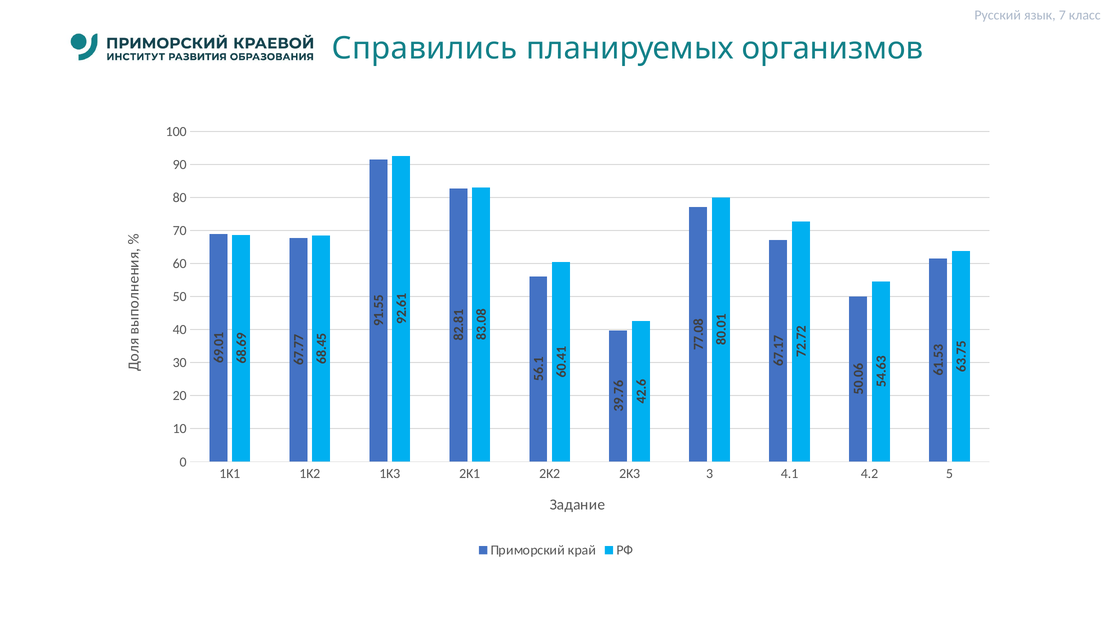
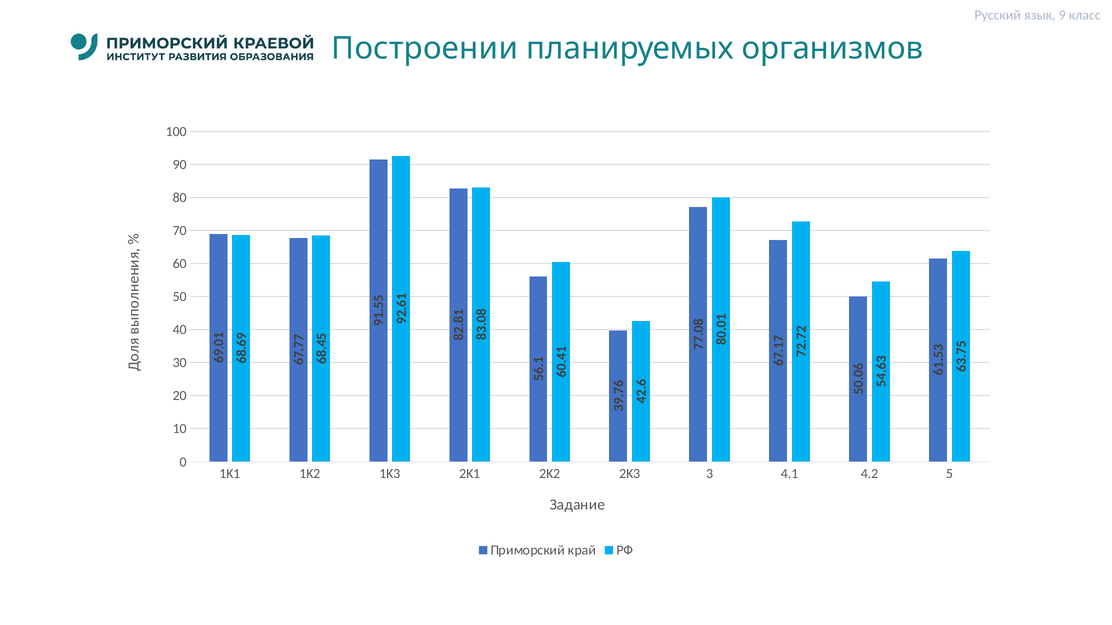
язык 7: 7 -> 9
Справились: Справились -> Построении
